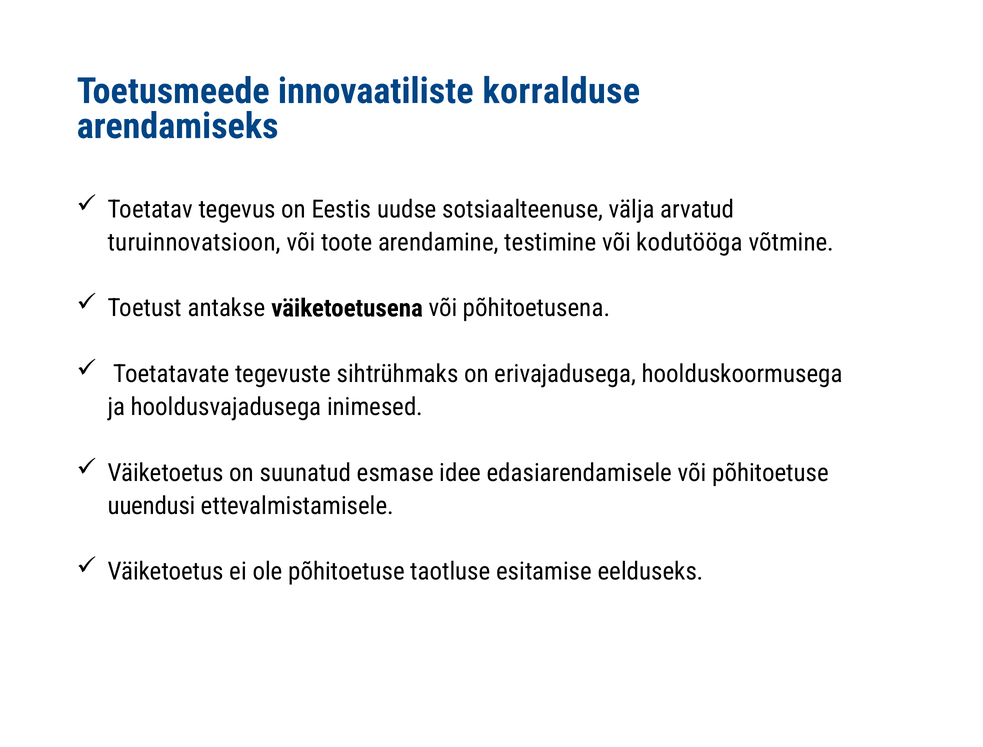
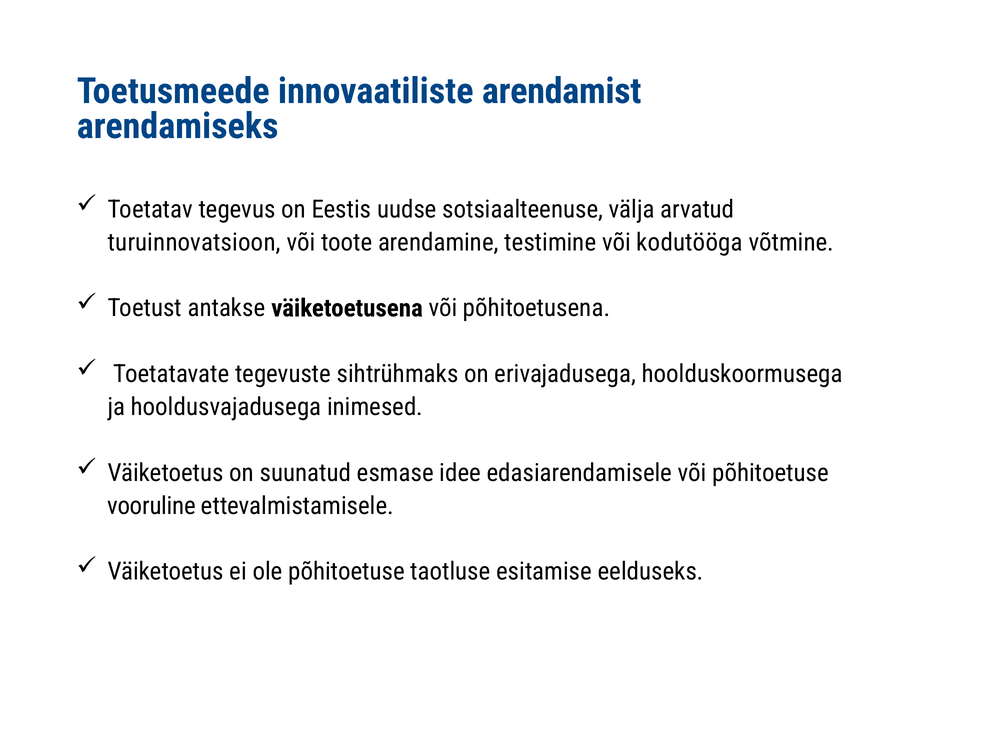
korralduse: korralduse -> arendamist
uuendusi: uuendusi -> vooruline
